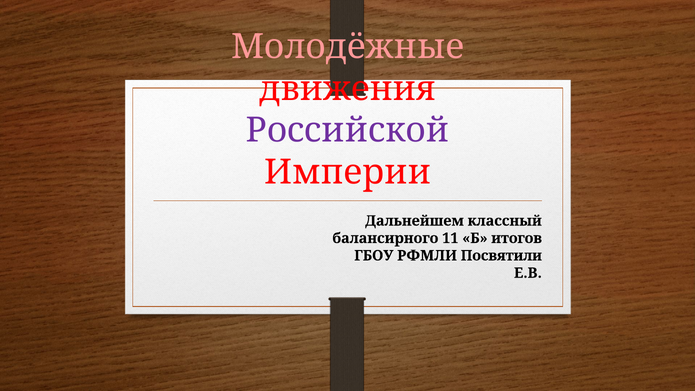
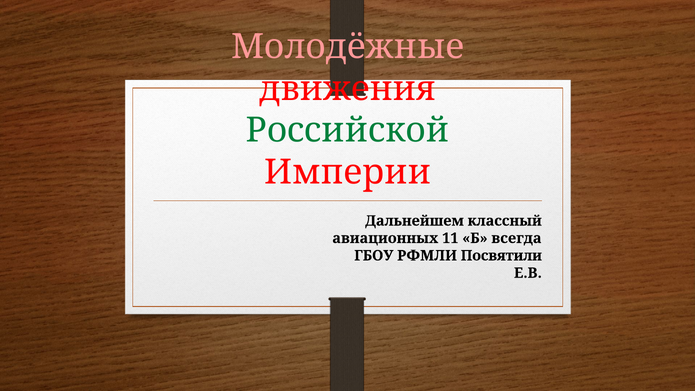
Российской colour: purple -> green
балансирного: балансирного -> авиационных
итогов: итогов -> всегда
